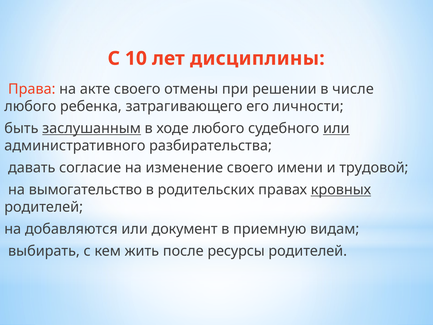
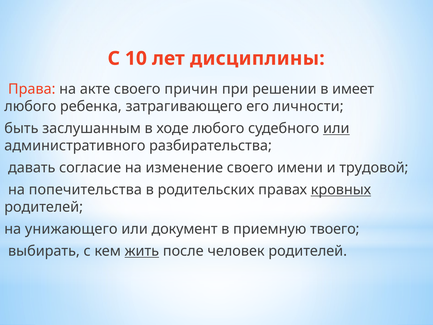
отмены: отмены -> причин
числе: числе -> имеет
заслушанным underline: present -> none
вымогательство: вымогательство -> попечительства
добавляются: добавляются -> унижающего
видам: видам -> твоего
жить underline: none -> present
ресурсы: ресурсы -> человек
